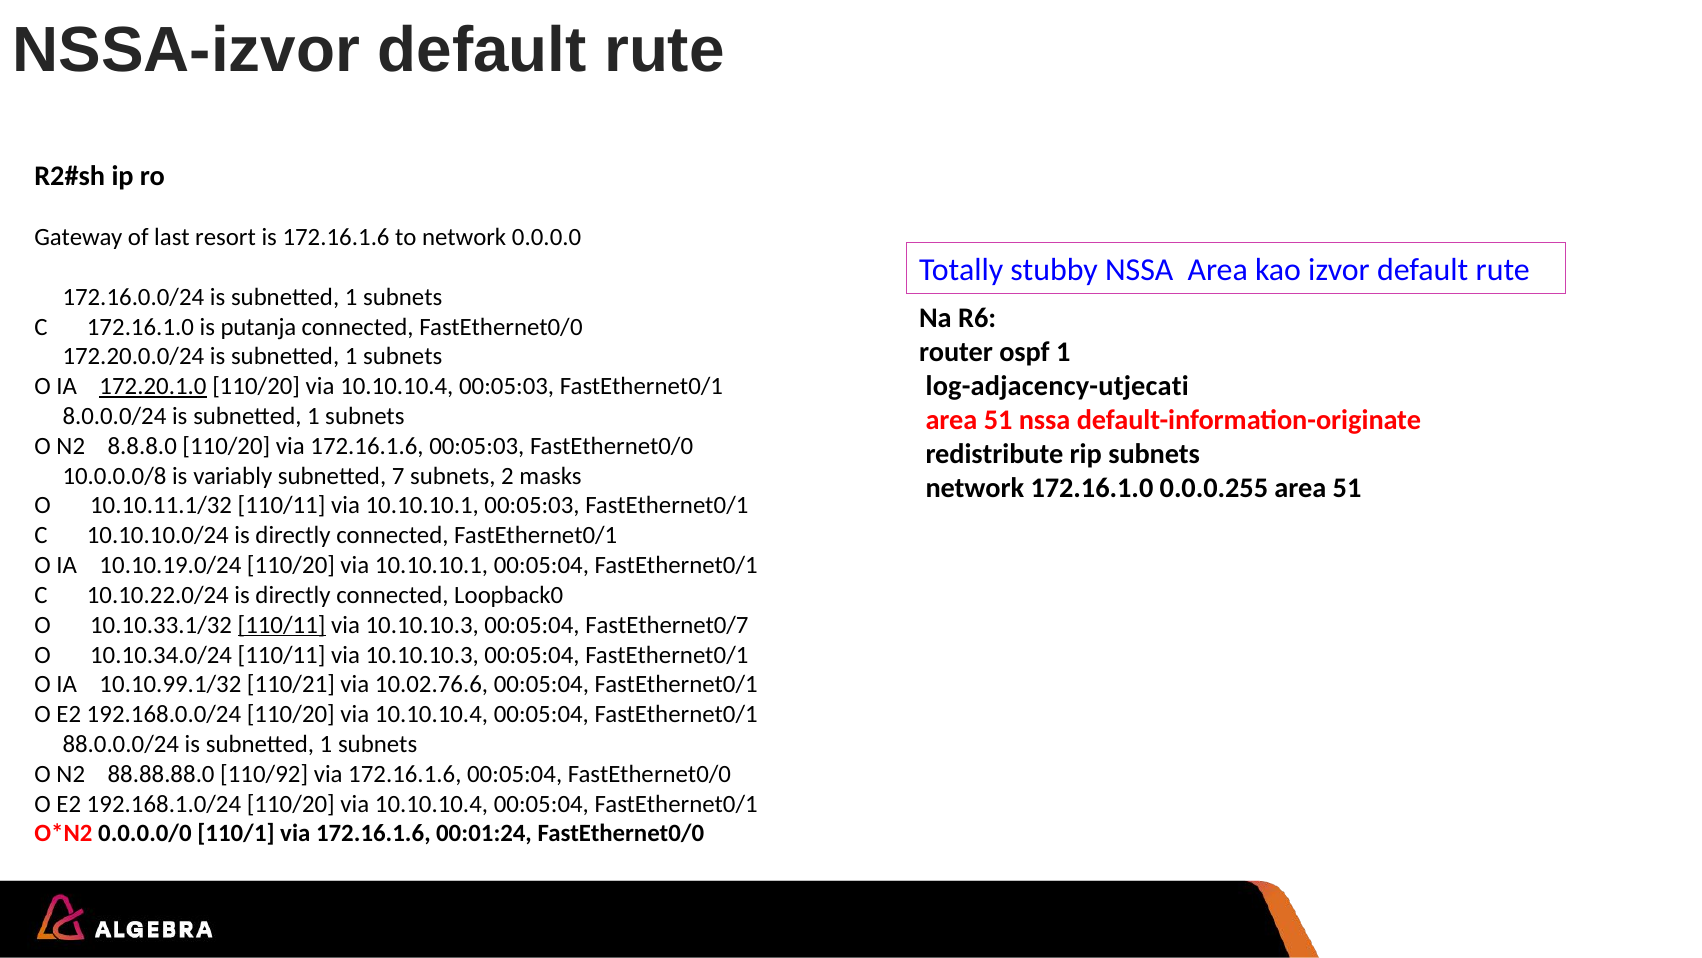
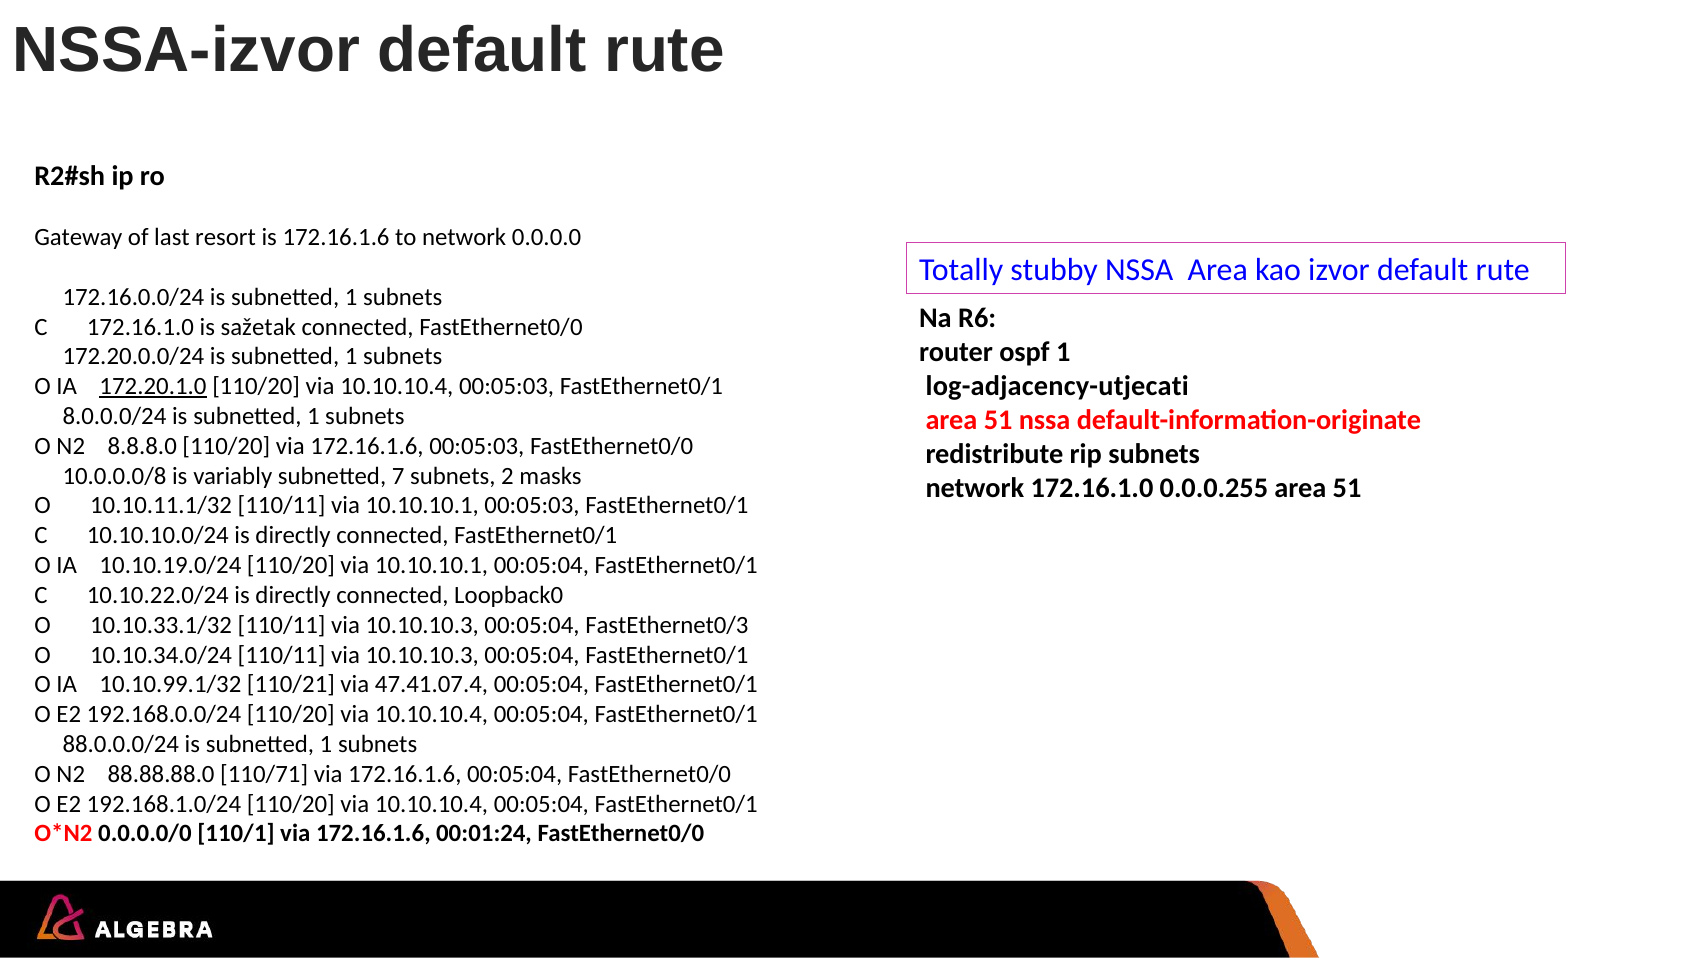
putanja: putanja -> sažetak
110/11 at (282, 625) underline: present -> none
FastEthernet0/7: FastEthernet0/7 -> FastEthernet0/3
10.02.76.6: 10.02.76.6 -> 47.41.07.4
110/92: 110/92 -> 110/71
